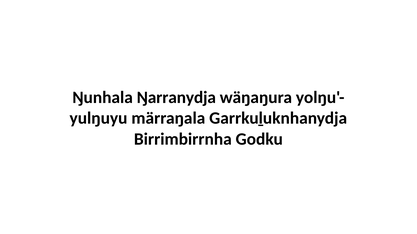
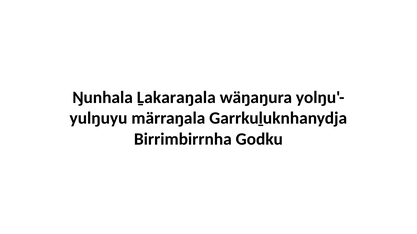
Ŋarranydja: Ŋarranydja -> Ḻakaraŋala
